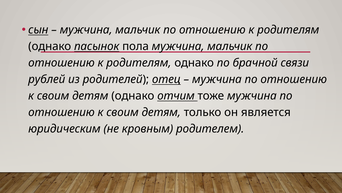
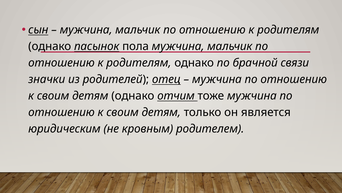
рублей: рублей -> значки
